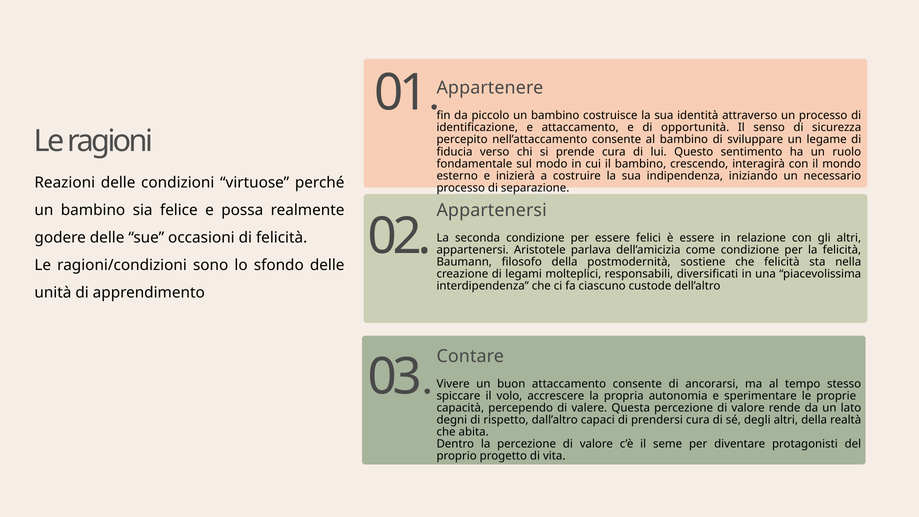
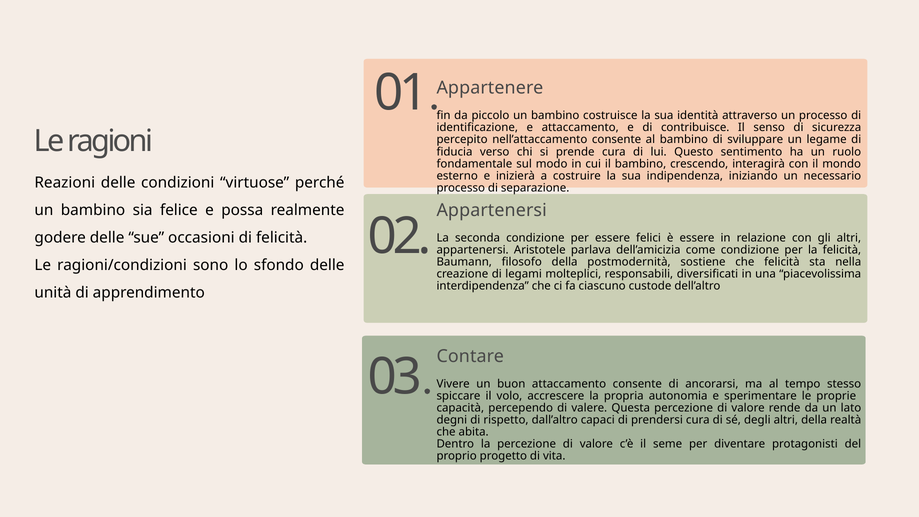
opportunità: opportunità -> contribuisce
